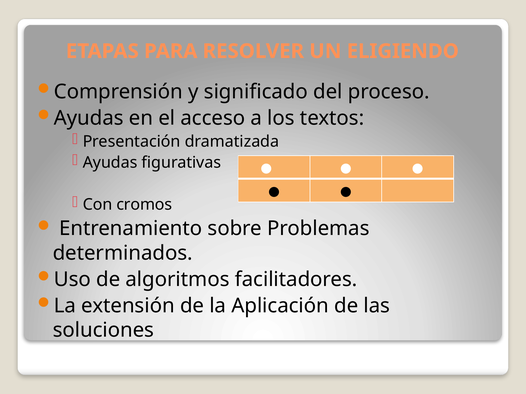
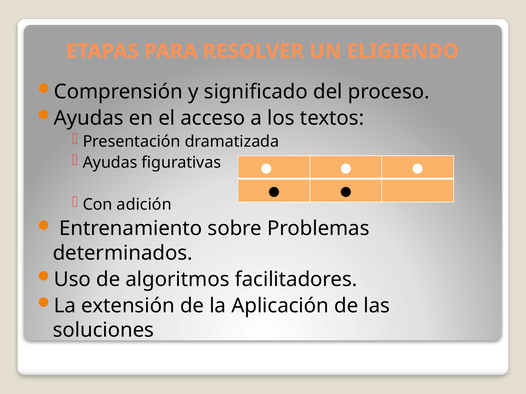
cromos: cromos -> adición
